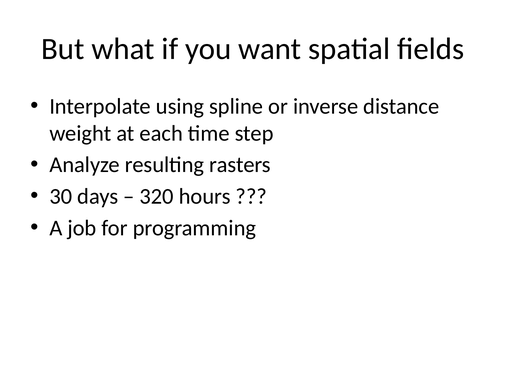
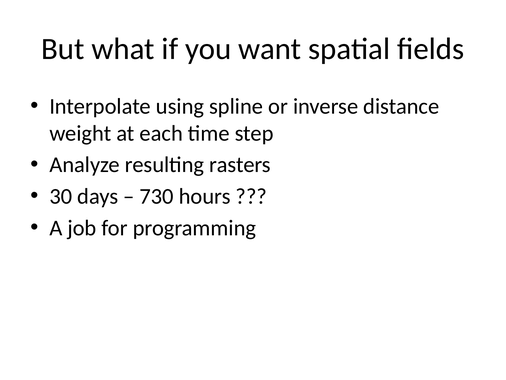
320: 320 -> 730
